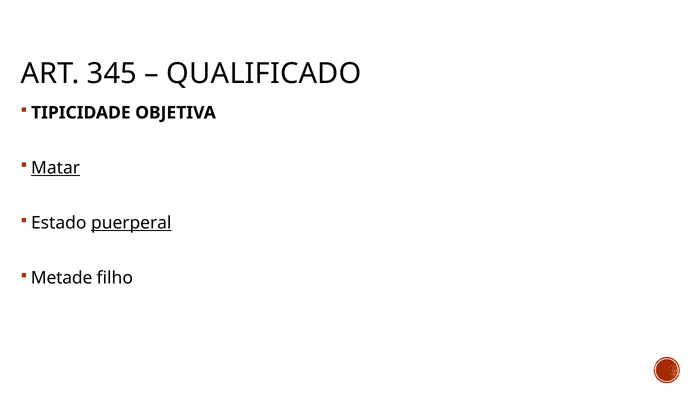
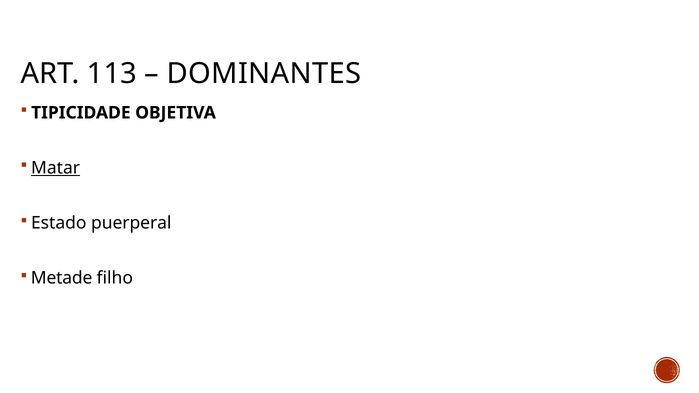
345: 345 -> 113
QUALIFICADO: QUALIFICADO -> DOMINANTES
puerperal underline: present -> none
